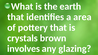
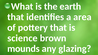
crystals: crystals -> science
involves: involves -> mounds
